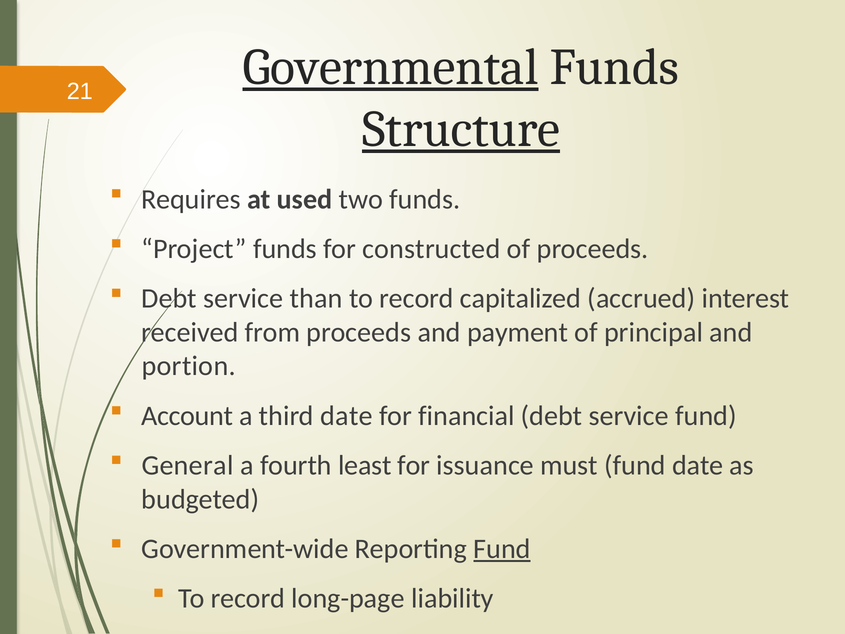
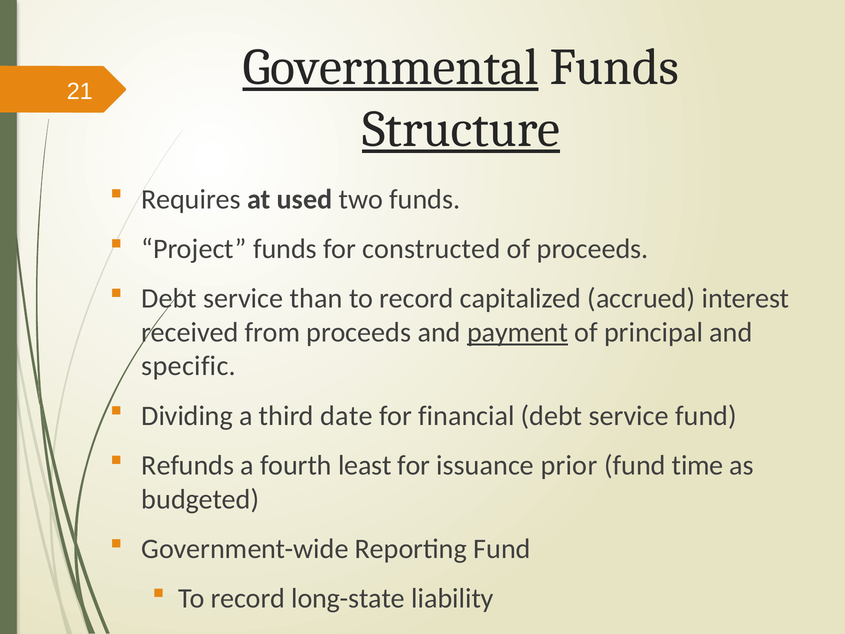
payment underline: none -> present
portion: portion -> specific
Account: Account -> Dividing
General: General -> Refunds
must: must -> prior
fund date: date -> time
Fund at (502, 549) underline: present -> none
long-page: long-page -> long-state
